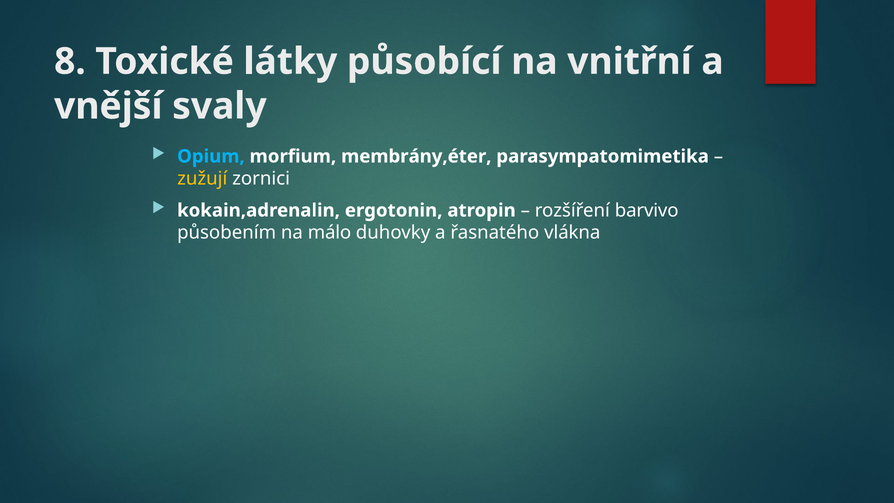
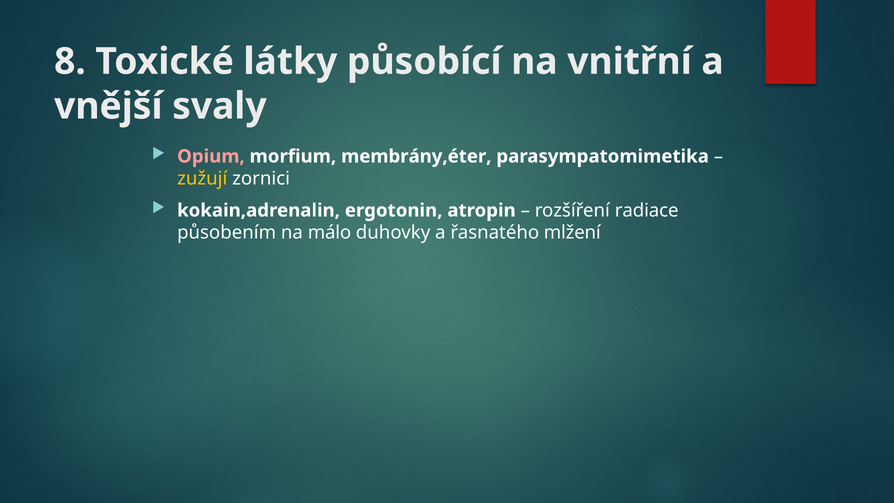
Opium colour: light blue -> pink
barvivo: barvivo -> radiace
vlákna: vlákna -> mlžení
